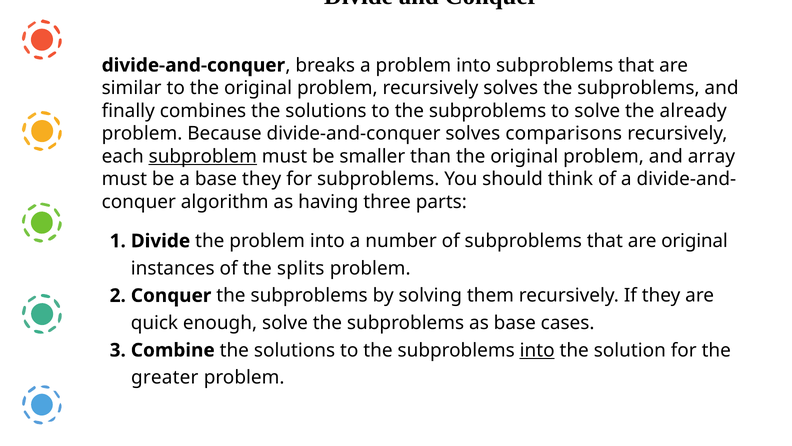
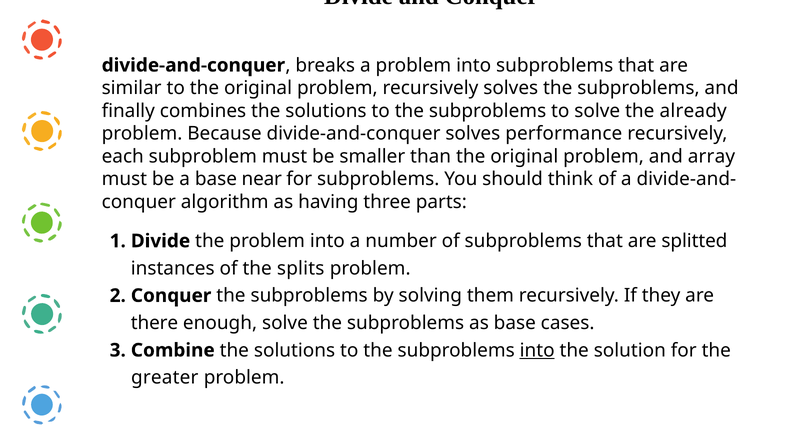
comparisons: comparisons -> performance
subproblem underline: present -> none
base they: they -> near
are original: original -> splitted
quick: quick -> there
